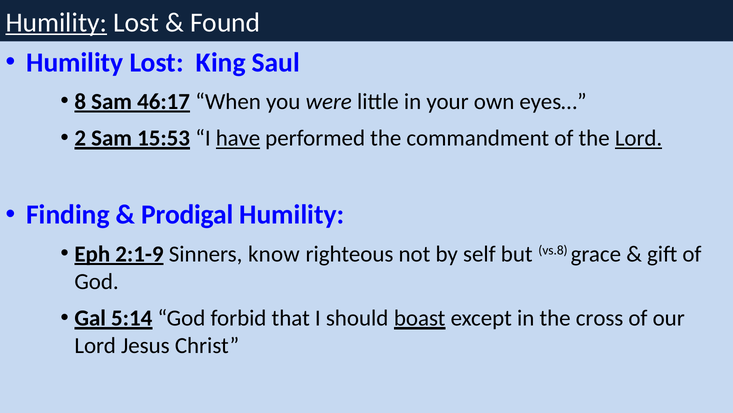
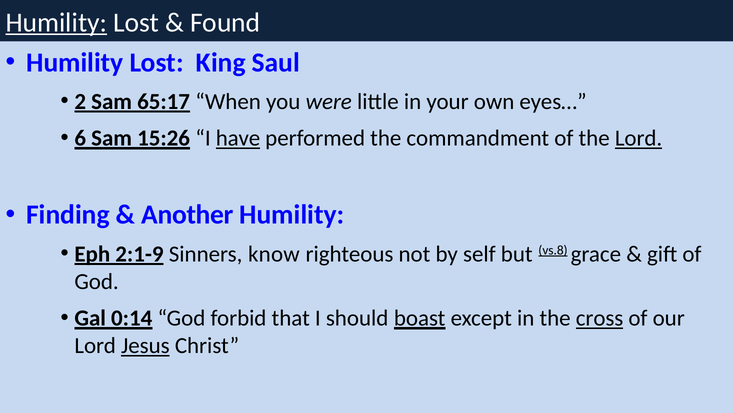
8: 8 -> 2
46:17: 46:17 -> 65:17
2: 2 -> 6
15:53: 15:53 -> 15:26
Prodigal: Prodigal -> Another
vs.8 underline: none -> present
5:14: 5:14 -> 0:14
cross underline: none -> present
Jesus underline: none -> present
